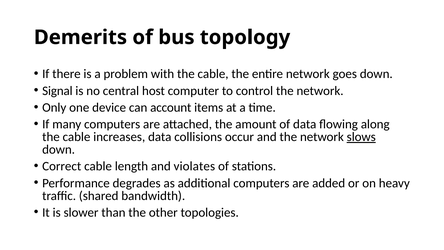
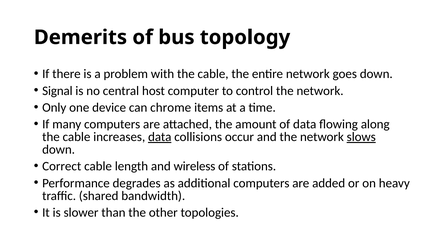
account: account -> chrome
data at (160, 137) underline: none -> present
violates: violates -> wireless
